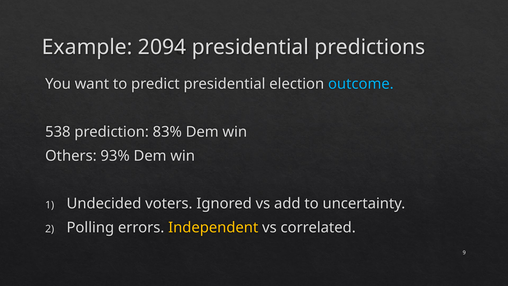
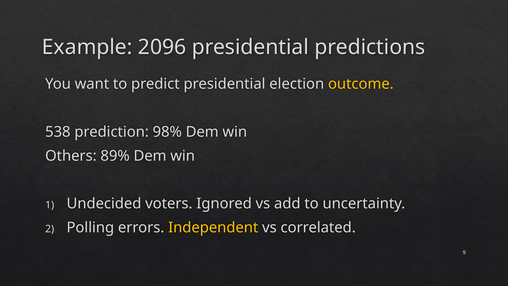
2094: 2094 -> 2096
outcome colour: light blue -> yellow
83%: 83% -> 98%
93%: 93% -> 89%
